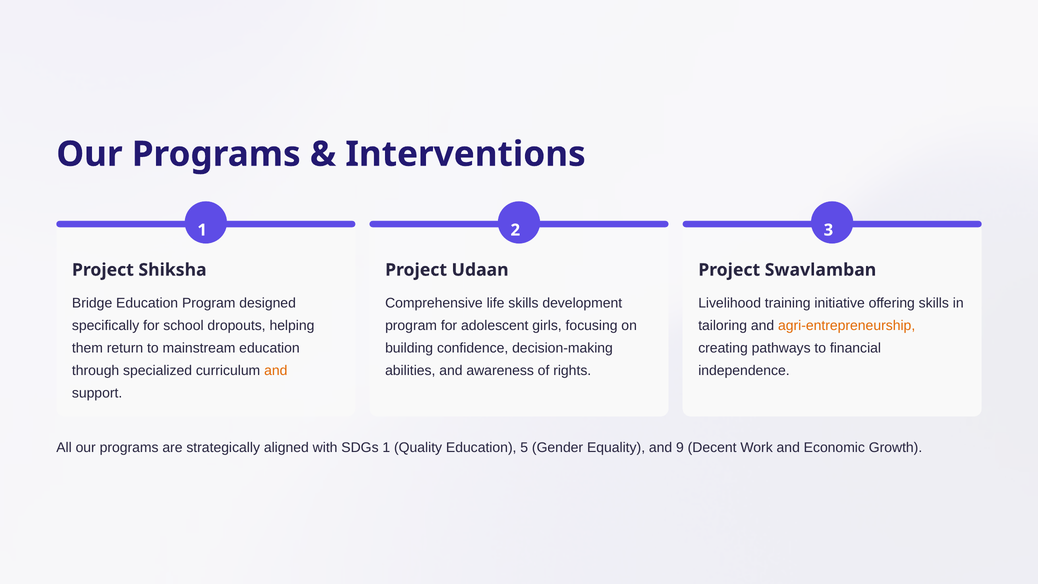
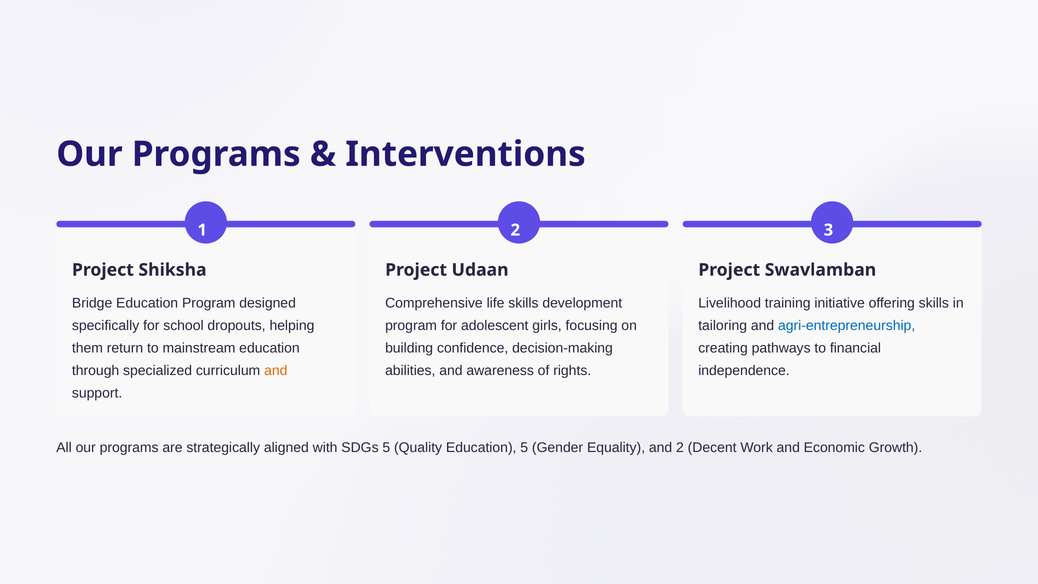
agri-entrepreneurship colour: orange -> blue
SDGs 1: 1 -> 5
and 9: 9 -> 2
